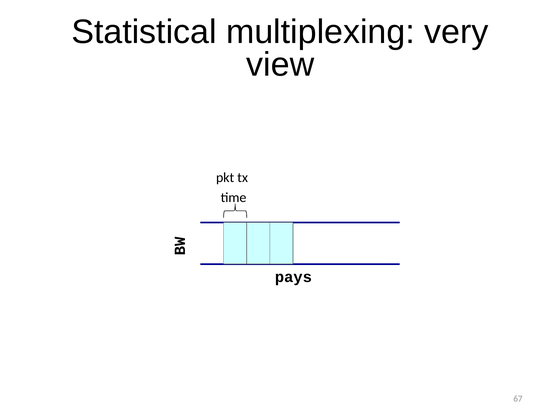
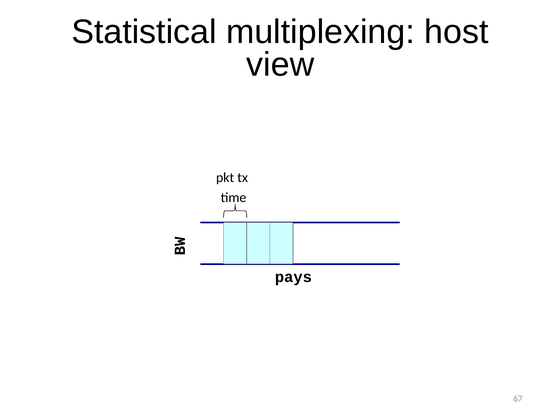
very: very -> host
